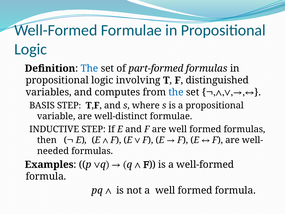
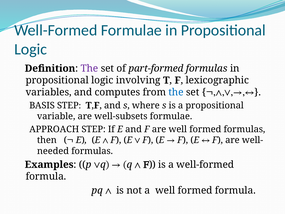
The at (89, 68) colour: blue -> purple
distinguished: distinguished -> lexicographic
well-distinct: well-distinct -> well-subsets
INDUCTIVE: INDUCTIVE -> APPROACH
